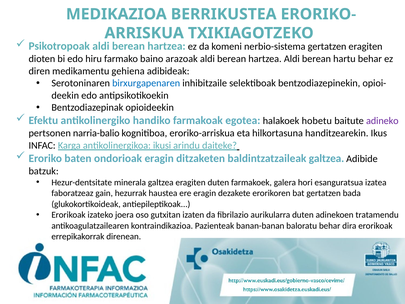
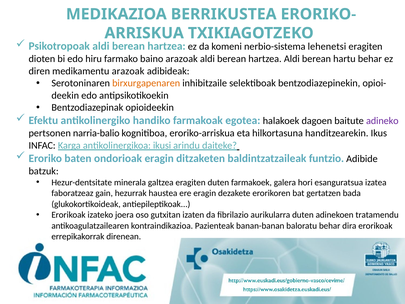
gertatzen at (327, 47): gertatzen -> lehenetsi
medikamentu gehiena: gehiena -> arazoak
birxurgapenaren colour: blue -> orange
hobetu: hobetu -> dagoen
baldintzatzaileak galtzea: galtzea -> funtzio
